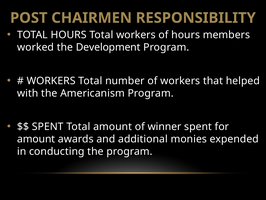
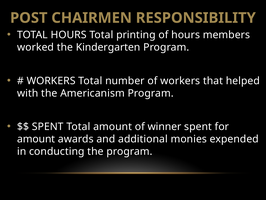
Total workers: workers -> printing
Development: Development -> Kindergarten
